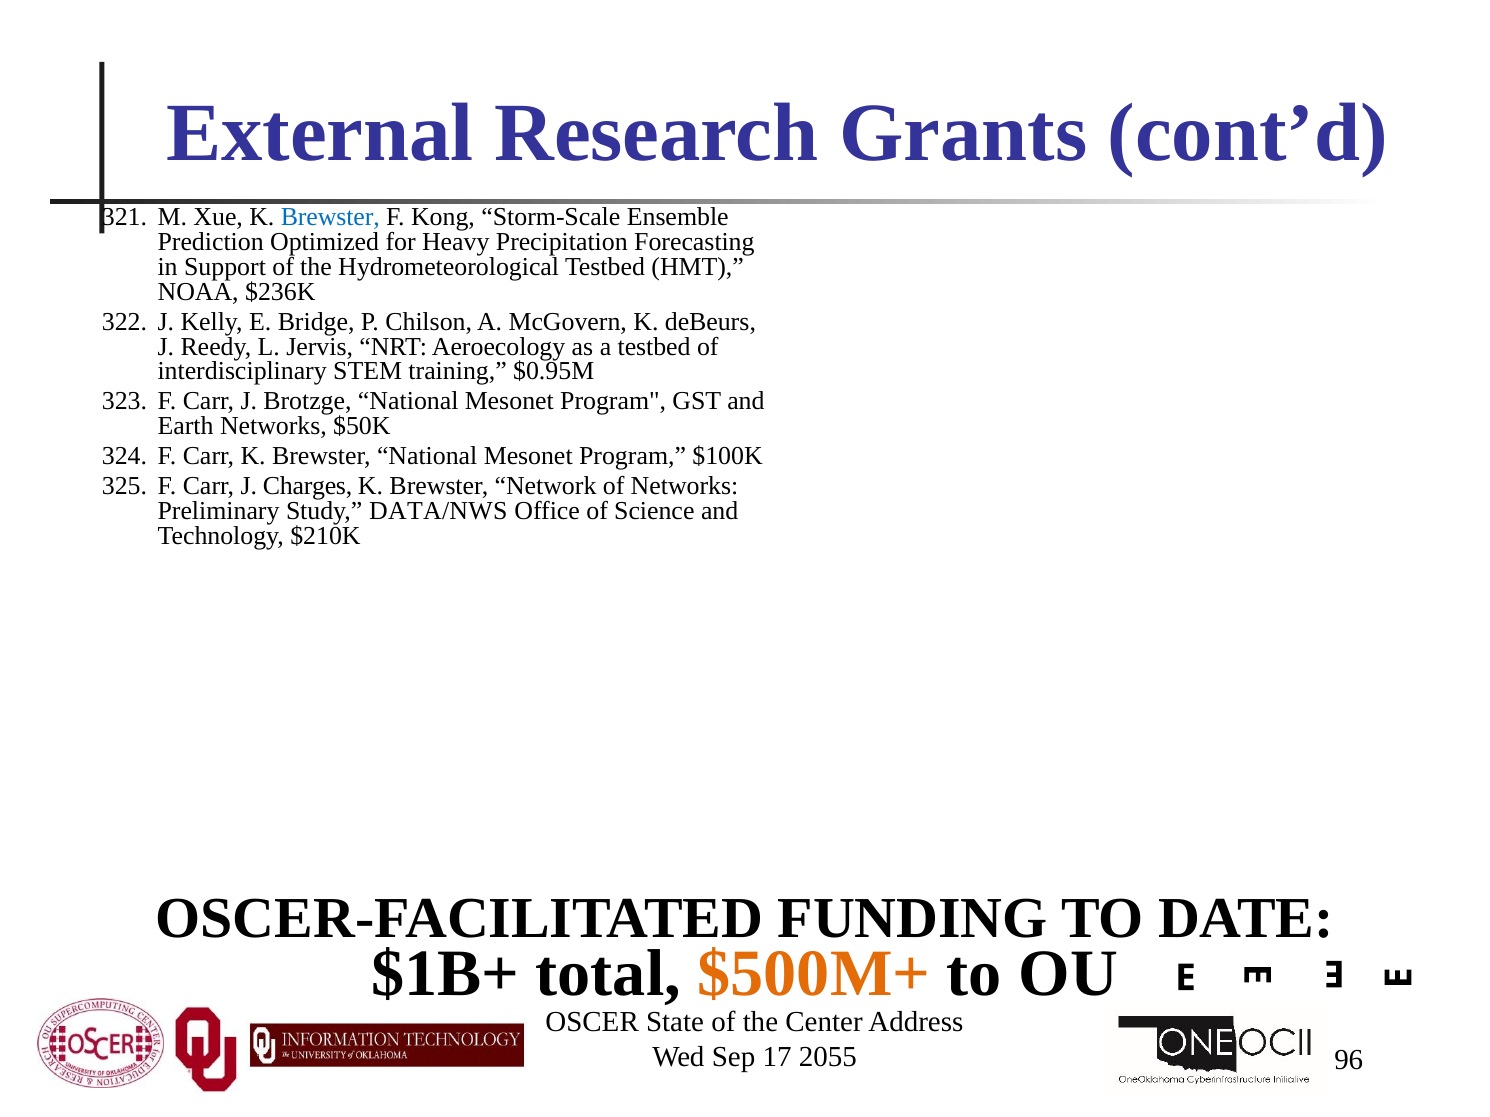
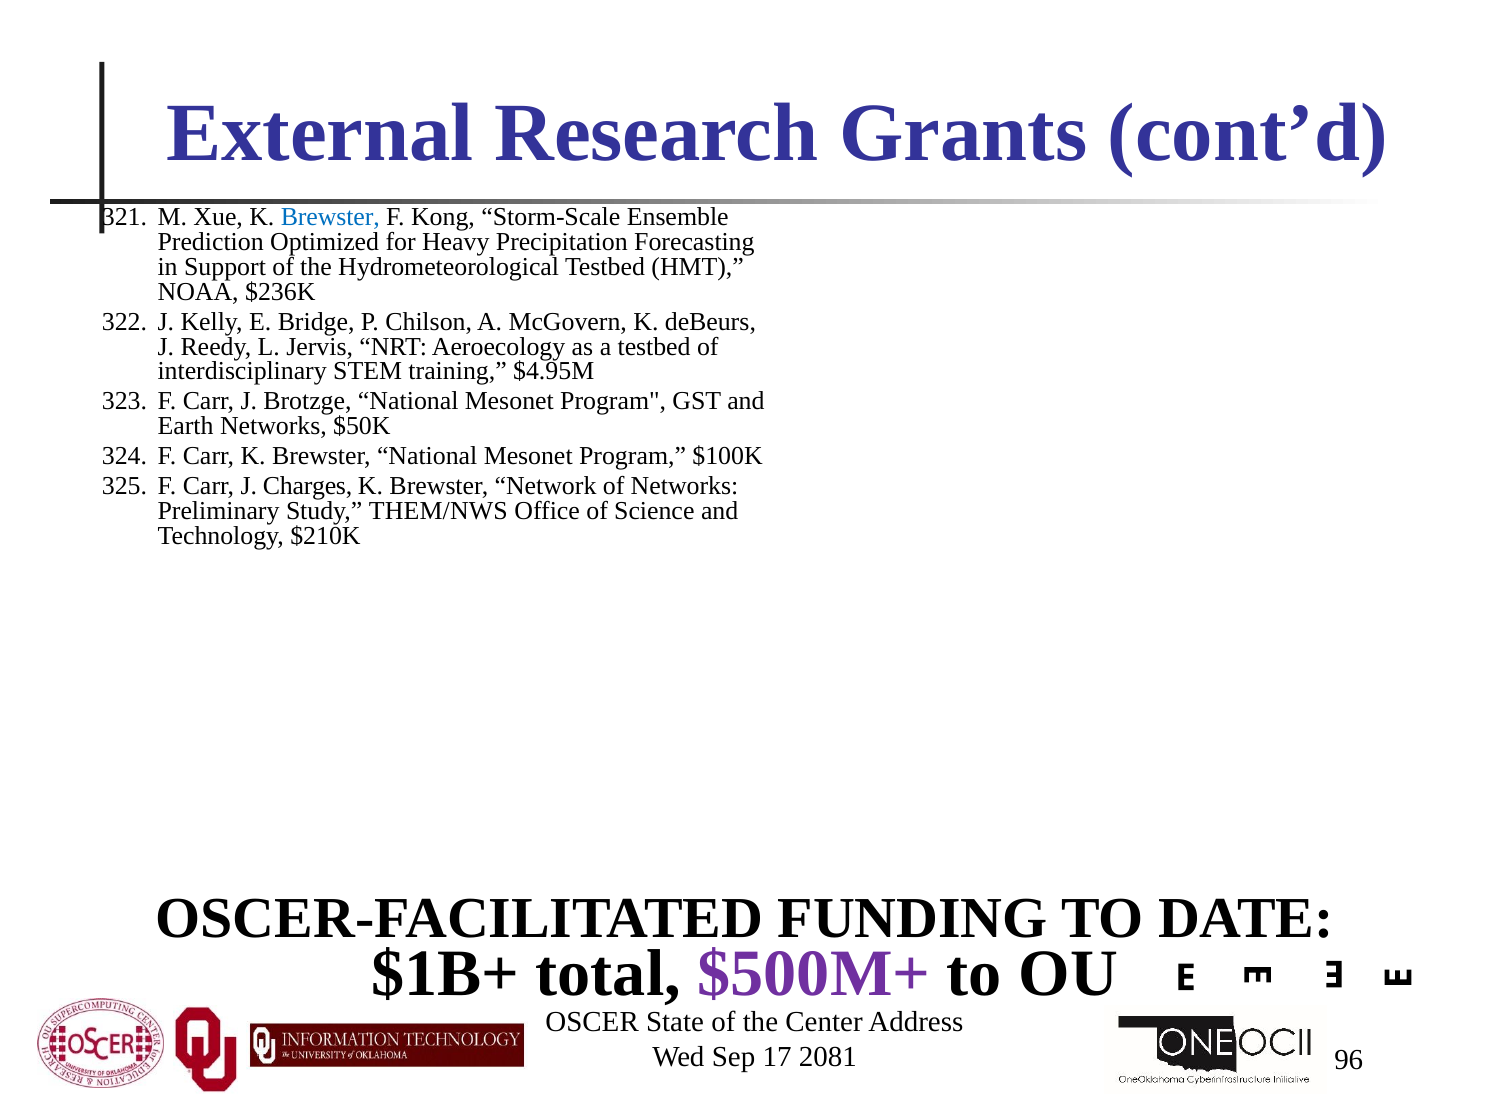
$0.95M: $0.95M -> $4.95M
DATA/NWS: DATA/NWS -> THEM/NWS
$500M+ colour: orange -> purple
2055: 2055 -> 2081
